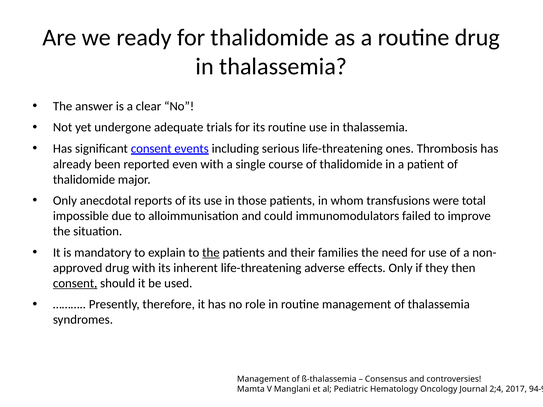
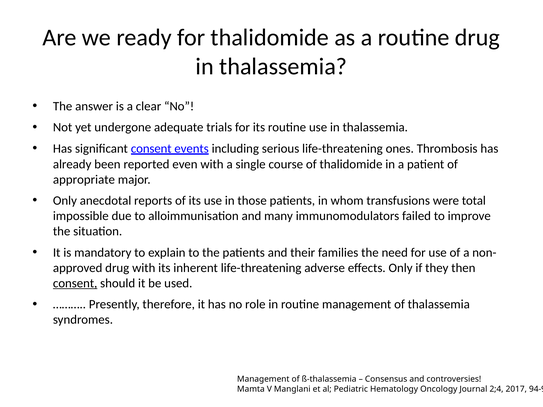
thalidomide at (84, 180): thalidomide -> appropriate
could: could -> many
the at (211, 253) underline: present -> none
